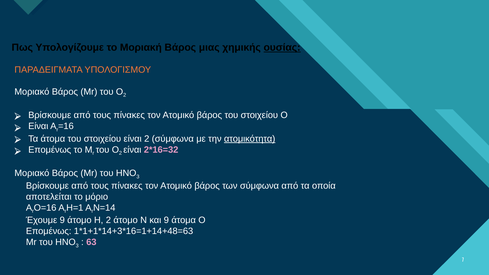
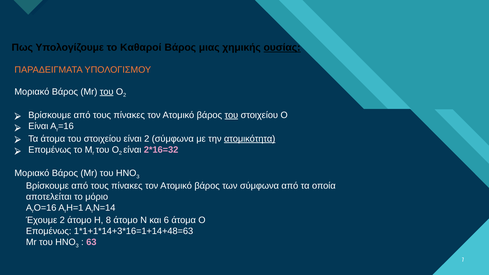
Μοριακή: Μοριακή -> Καθαροί
του at (107, 92) underline: none -> present
του at (231, 115) underline: none -> present
9 at (62, 220): 9 -> 2
Η 2: 2 -> 8
και 9: 9 -> 6
